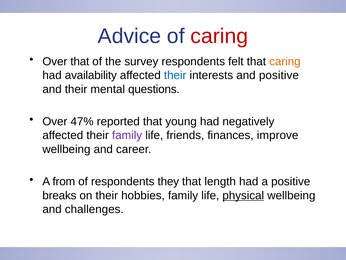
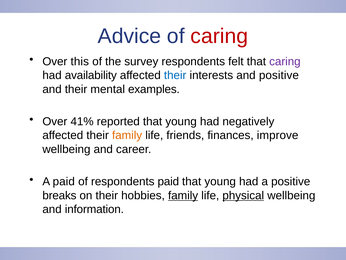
Over that: that -> this
caring at (285, 61) colour: orange -> purple
questions: questions -> examples
47%: 47% -> 41%
family at (127, 135) colour: purple -> orange
A from: from -> paid
respondents they: they -> paid
length at (220, 181): length -> young
family at (183, 195) underline: none -> present
challenges: challenges -> information
